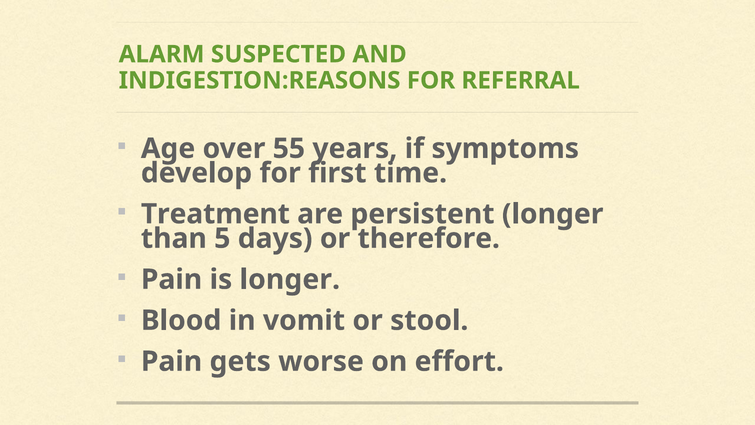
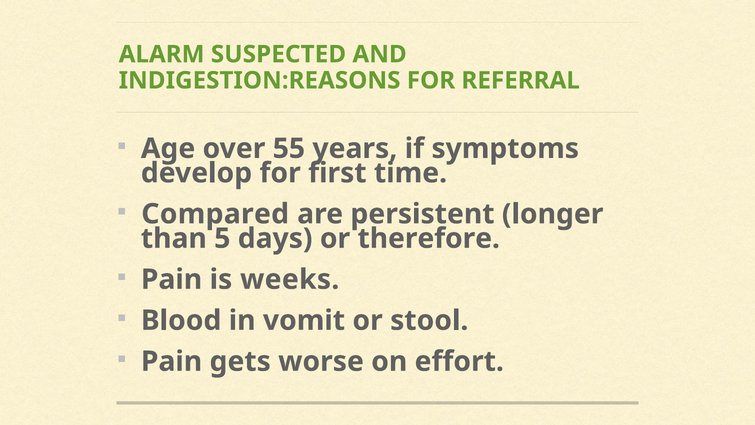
Treatment: Treatment -> Compared
is longer: longer -> weeks
